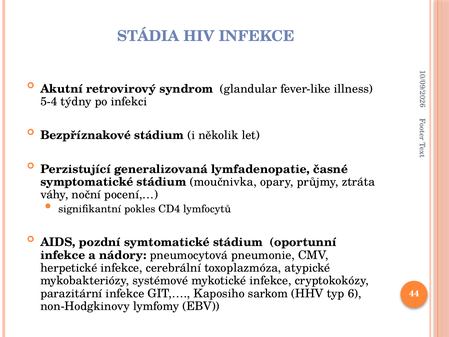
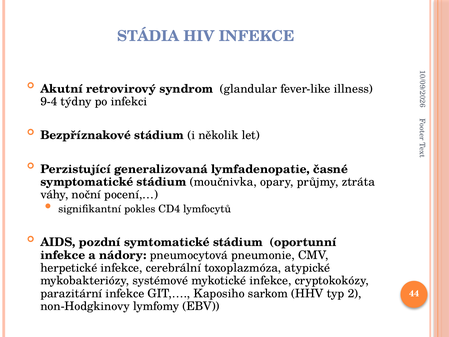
5-4: 5-4 -> 9-4
typ 6: 6 -> 2
